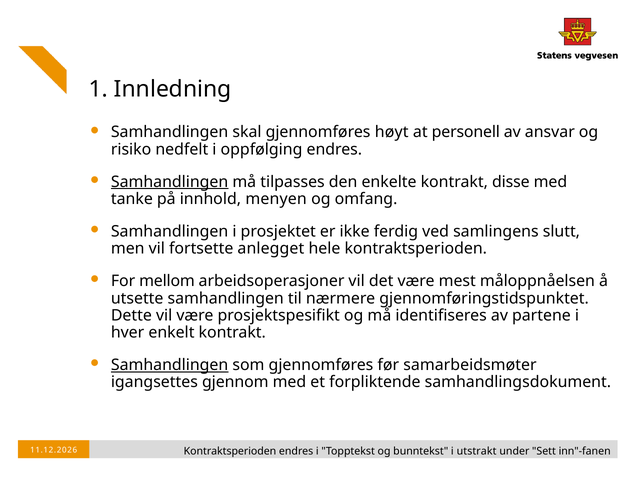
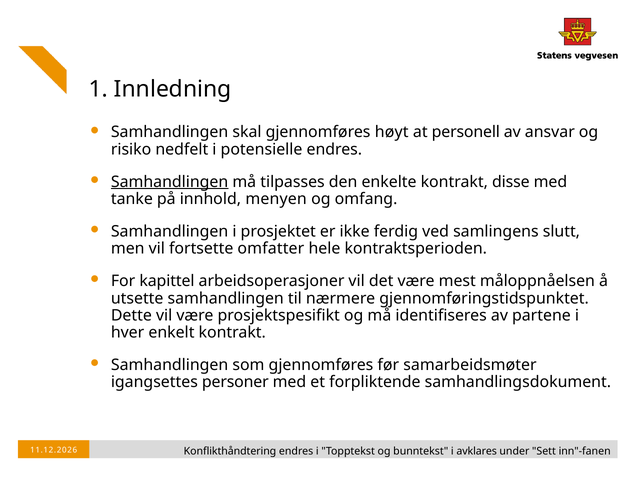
oppfølging: oppfølging -> potensielle
anlegget: anlegget -> omfatter
mellom: mellom -> kapittel
Samhandlingen at (170, 365) underline: present -> none
gjennom: gjennom -> personer
Kontraktsperioden at (230, 451): Kontraktsperioden -> Konflikthåndtering
utstrakt: utstrakt -> avklares
